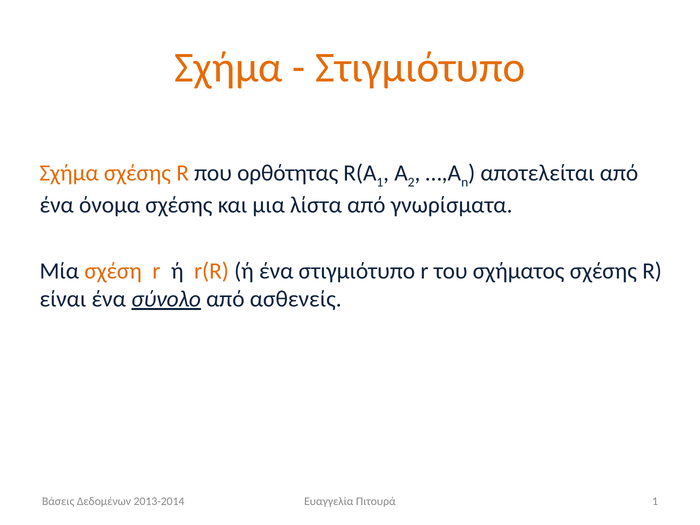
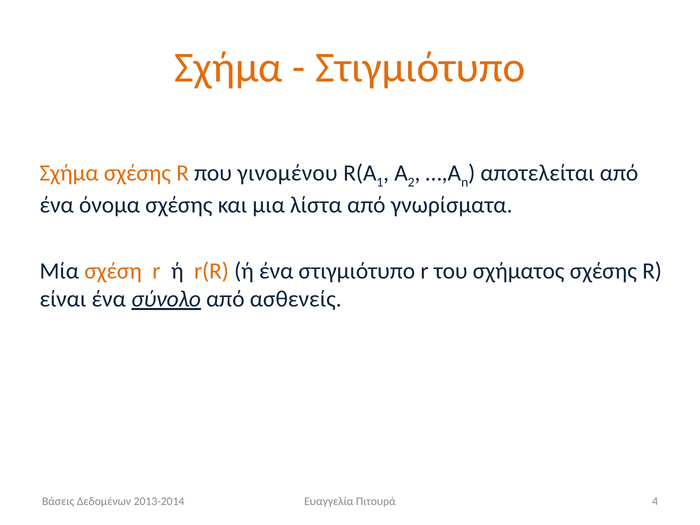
ορθότητας: ορθότητας -> γινομένου
Πιτουρά 1: 1 -> 4
